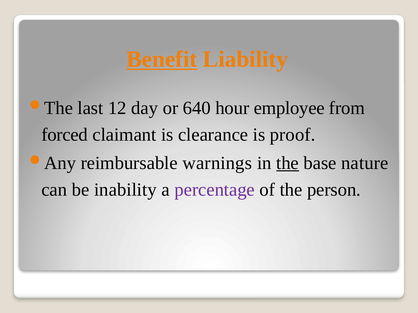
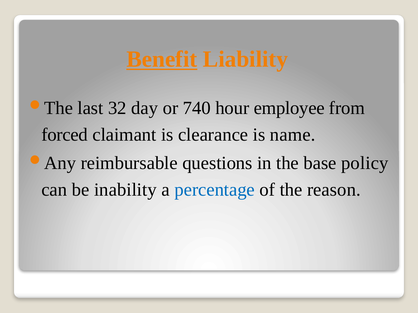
12: 12 -> 32
640: 640 -> 740
proof: proof -> name
warnings: warnings -> questions
the at (288, 163) underline: present -> none
nature: nature -> policy
percentage colour: purple -> blue
person: person -> reason
